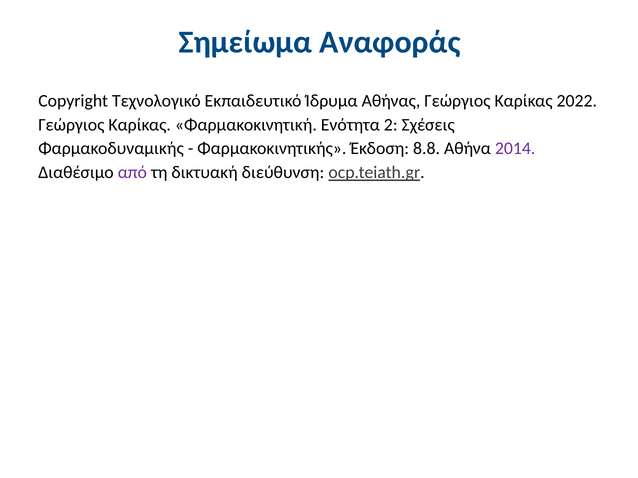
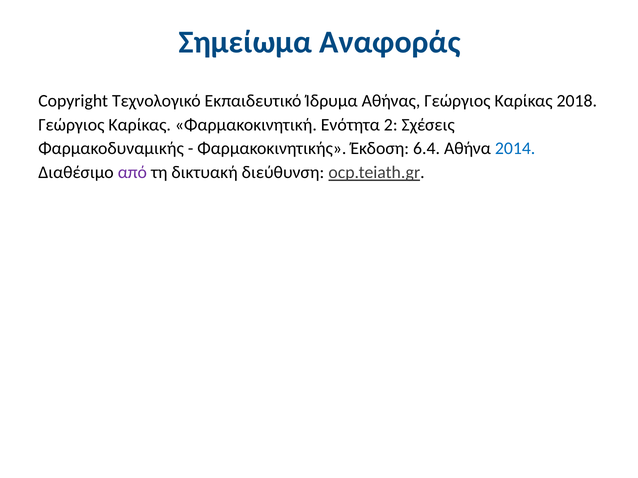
2022: 2022 -> 2018
8.8: 8.8 -> 6.4
2014 colour: purple -> blue
